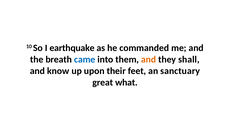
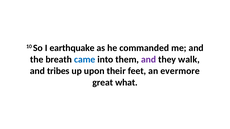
and at (149, 60) colour: orange -> purple
shall: shall -> walk
know: know -> tribes
sanctuary: sanctuary -> evermore
